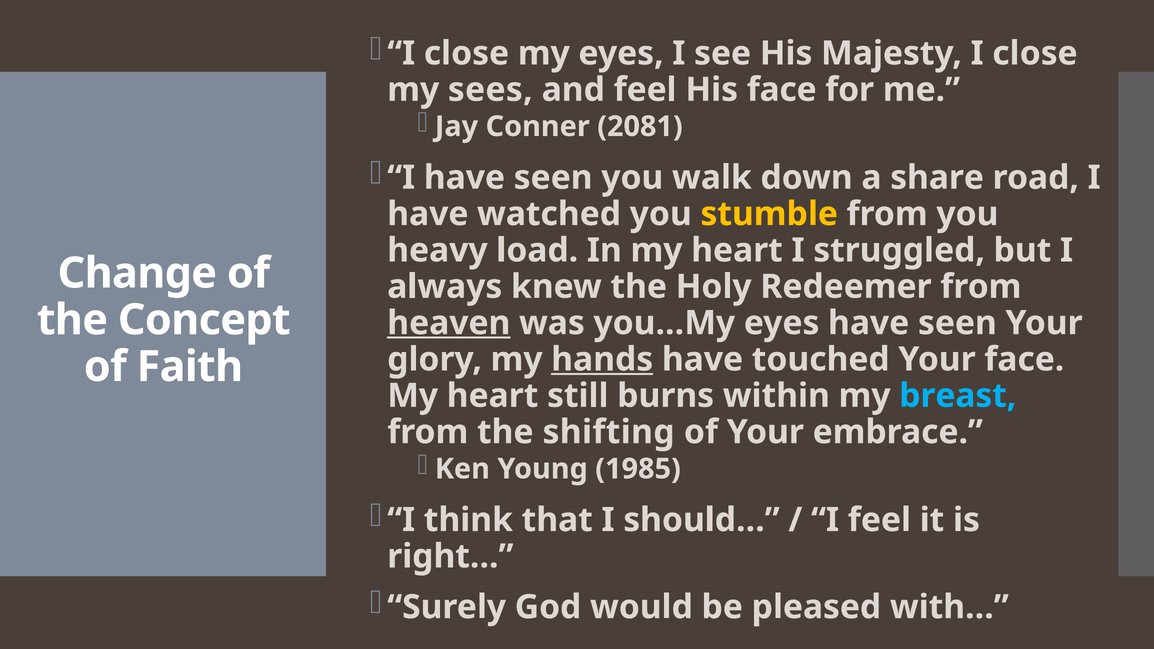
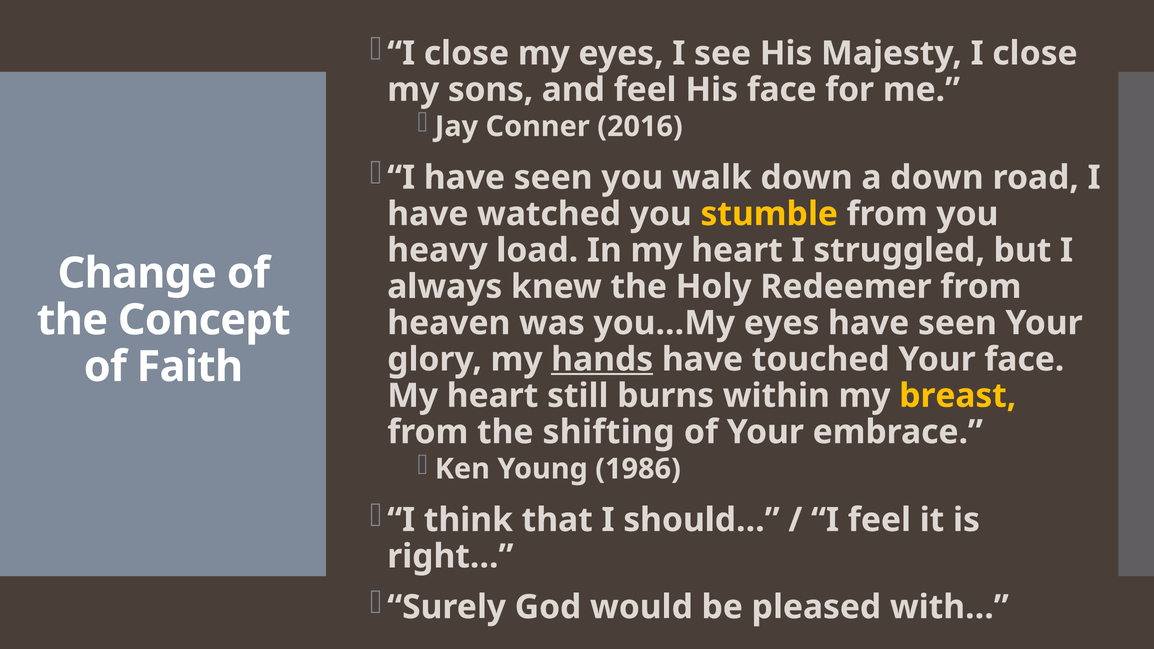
sees: sees -> sons
2081: 2081 -> 2016
a share: share -> down
heaven underline: present -> none
breast colour: light blue -> yellow
1985: 1985 -> 1986
